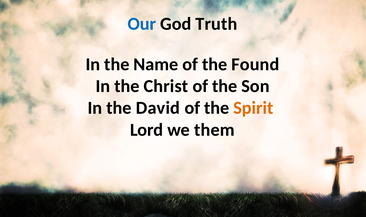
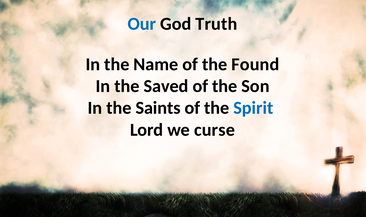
Christ: Christ -> Saved
David: David -> Saints
Spirit colour: orange -> blue
them: them -> curse
